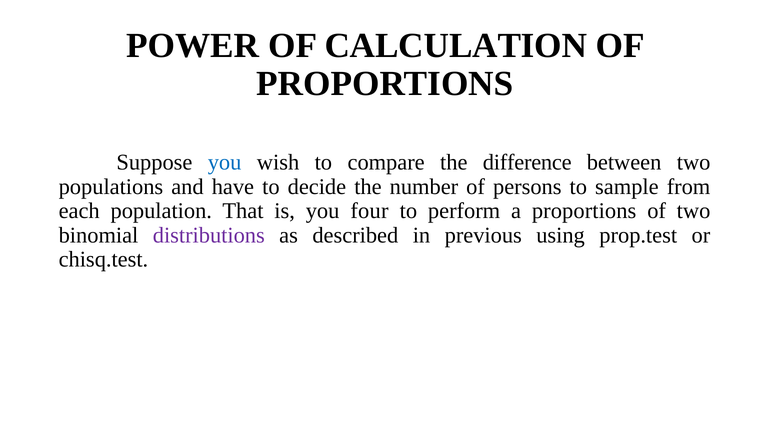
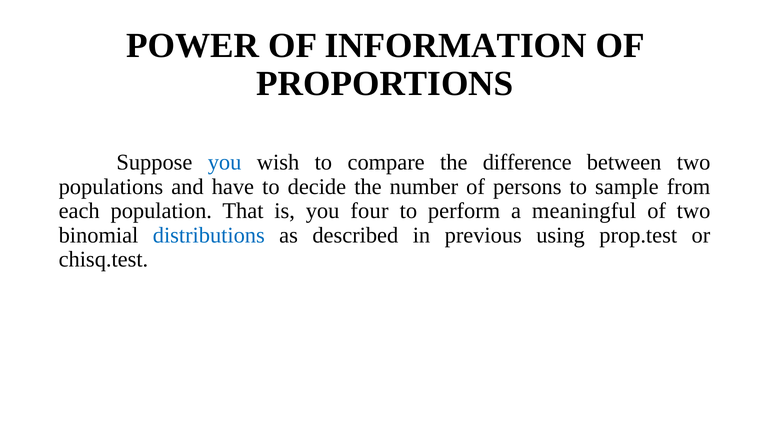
CALCULATION: CALCULATION -> INFORMATION
a proportions: proportions -> meaningful
distributions colour: purple -> blue
